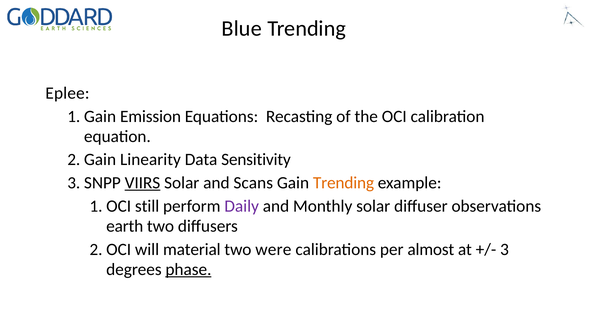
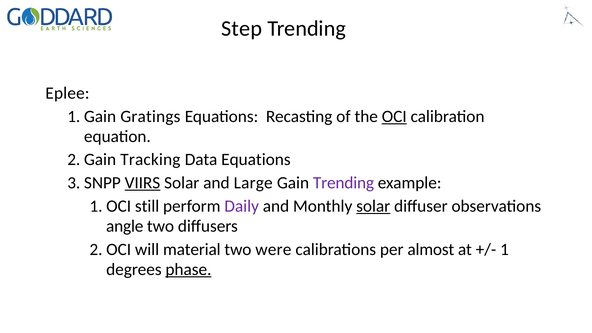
Blue: Blue -> Step
Emission: Emission -> Gratings
OCI underline: none -> present
Linearity: Linearity -> Tracking
Data Sensitivity: Sensitivity -> Equations
Scans: Scans -> Large
Trending at (344, 183) colour: orange -> purple
solar at (373, 206) underline: none -> present
earth: earth -> angle
3: 3 -> 1
